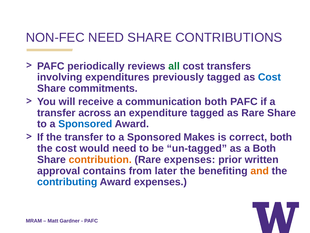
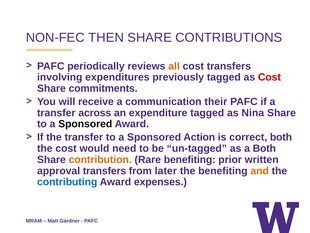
NON-FEC NEED: NEED -> THEN
all colour: green -> orange
Cost at (269, 77) colour: blue -> red
communication both: both -> their
as Rare: Rare -> Nina
Sponsored at (85, 124) colour: blue -> black
Makes: Makes -> Action
Rare expenses: expenses -> benefiting
approval contains: contains -> transfers
